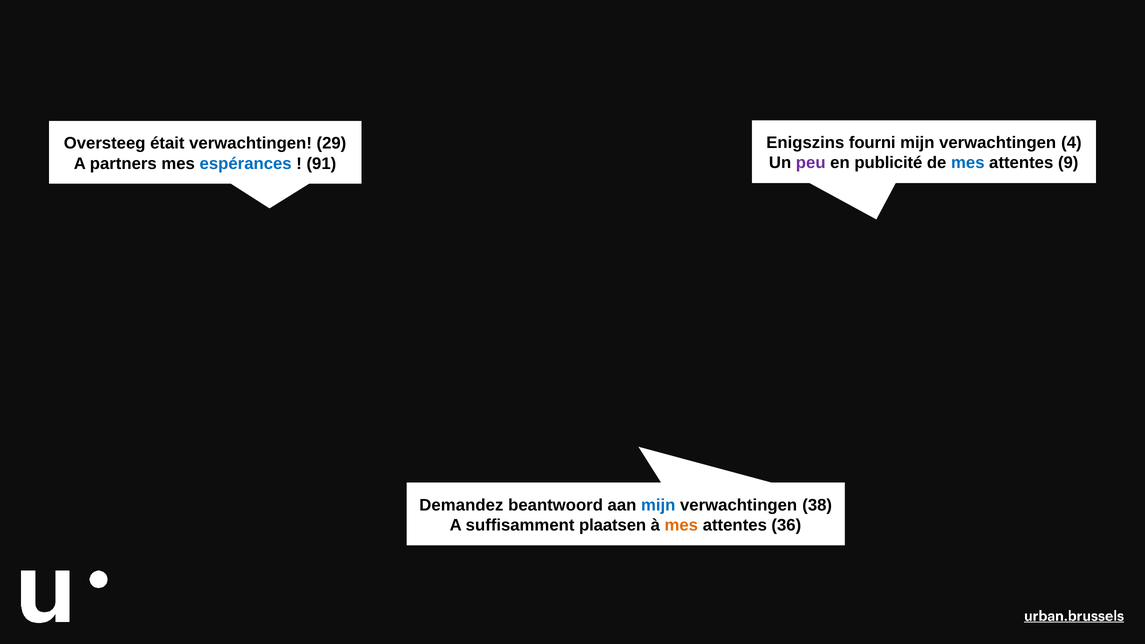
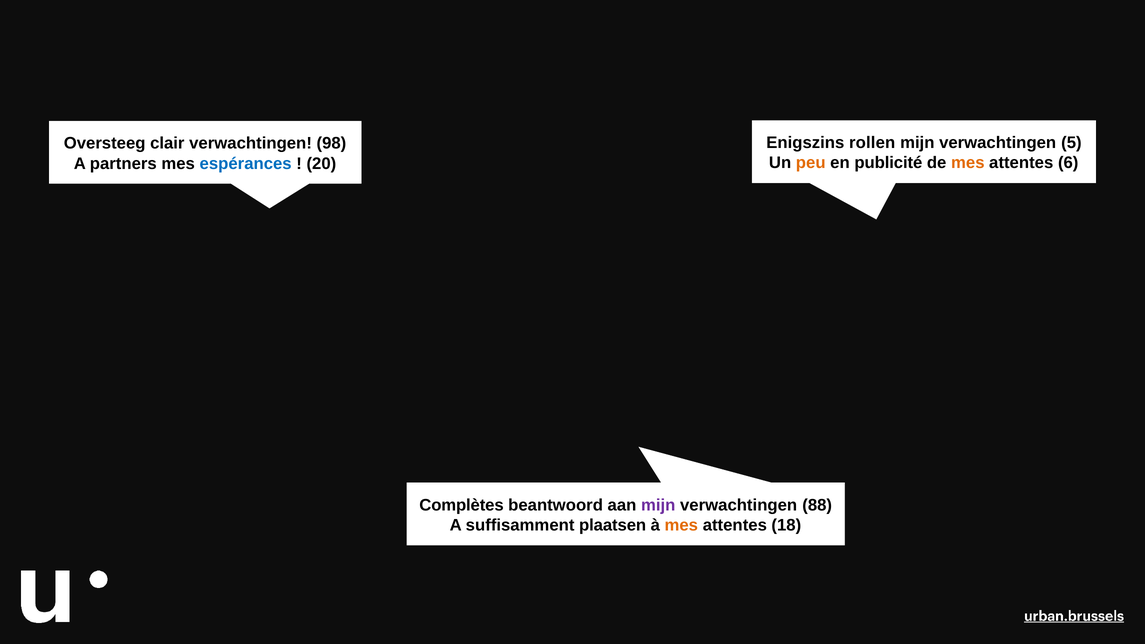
fourni: fourni -> rollen
4: 4 -> 5
était: était -> clair
29: 29 -> 98
peu colour: purple -> orange
mes at (968, 163) colour: blue -> orange
9: 9 -> 6
91: 91 -> 20
Demandez: Demandez -> Complètes
mijn at (658, 505) colour: blue -> purple
38: 38 -> 88
36: 36 -> 18
